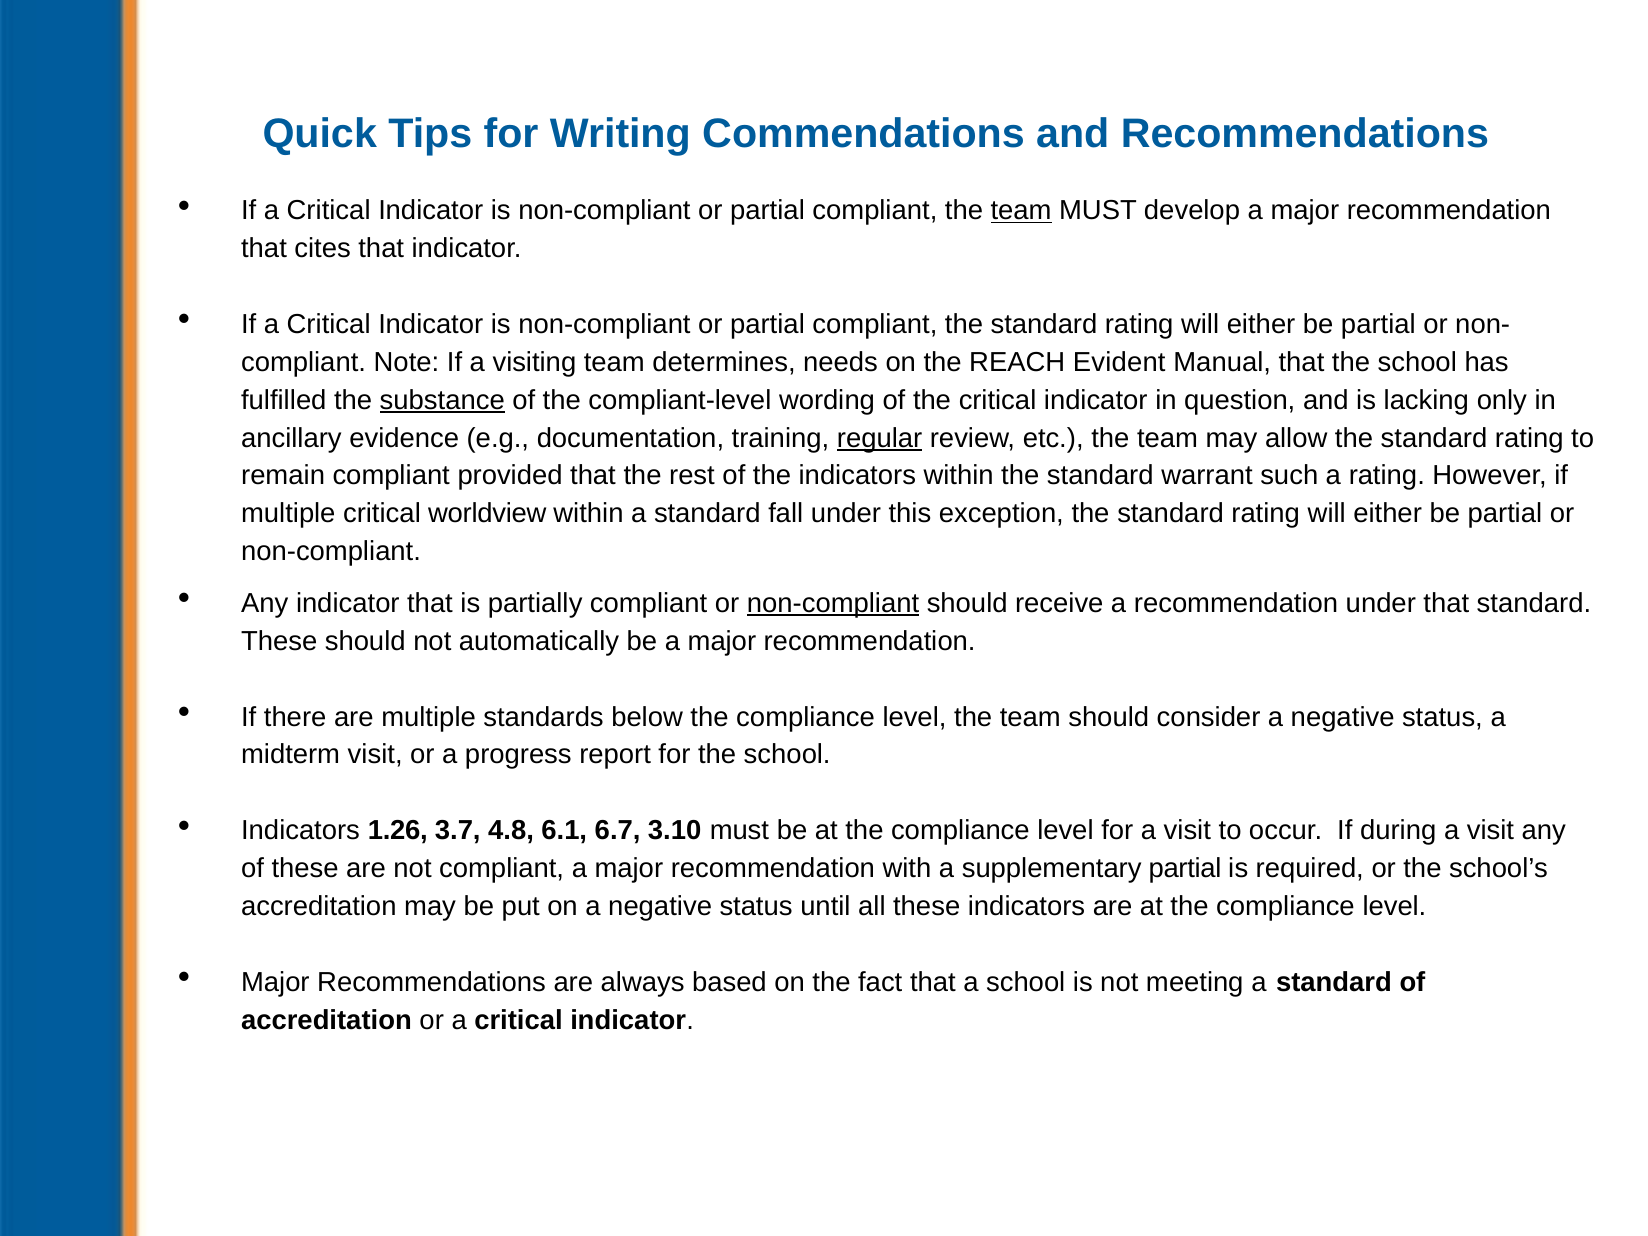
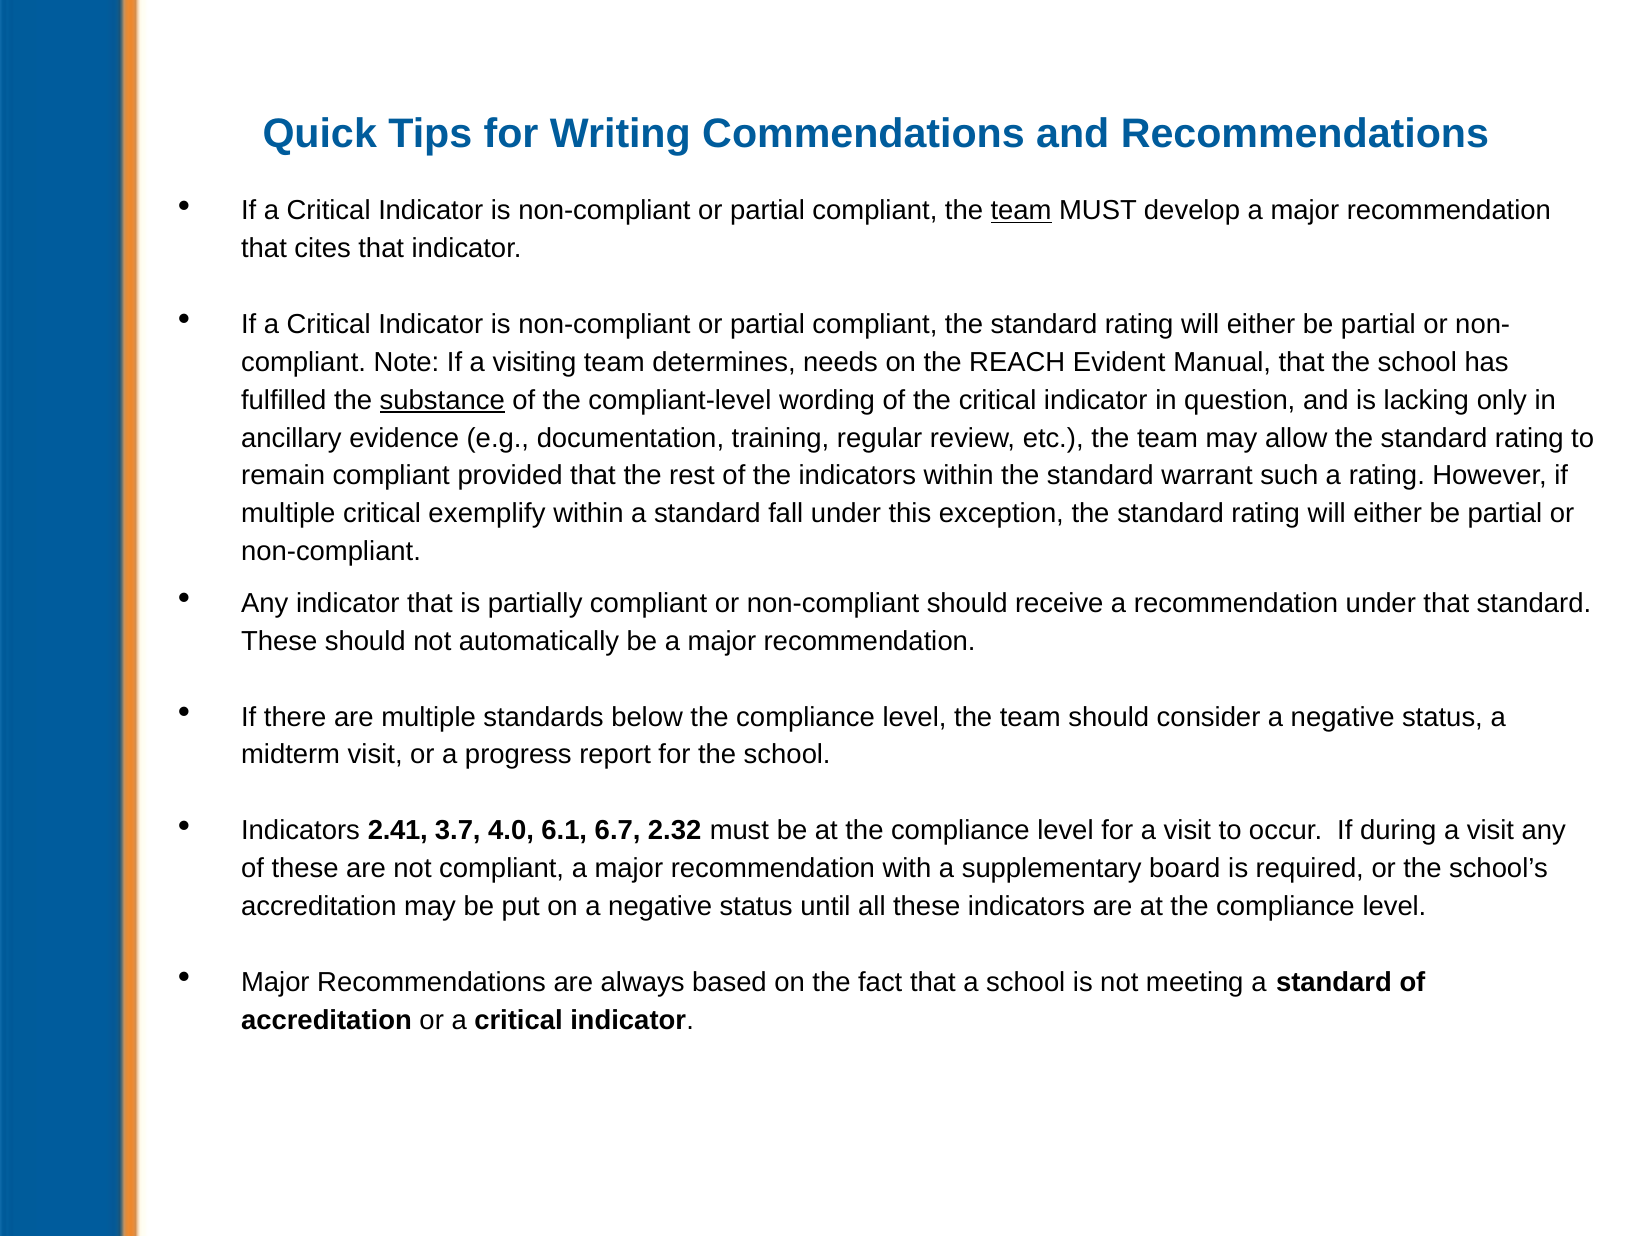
regular underline: present -> none
worldview: worldview -> exemplify
non-compliant at (833, 603) underline: present -> none
1.26: 1.26 -> 2.41
4.8: 4.8 -> 4.0
3.10: 3.10 -> 2.32
supplementary partial: partial -> board
